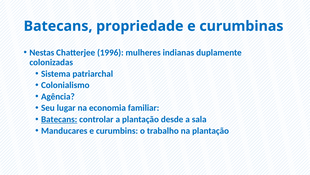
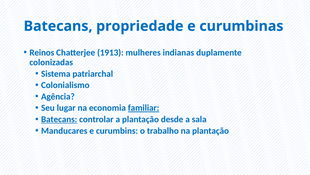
Nestas: Nestas -> Reinos
1996: 1996 -> 1913
familiar underline: none -> present
